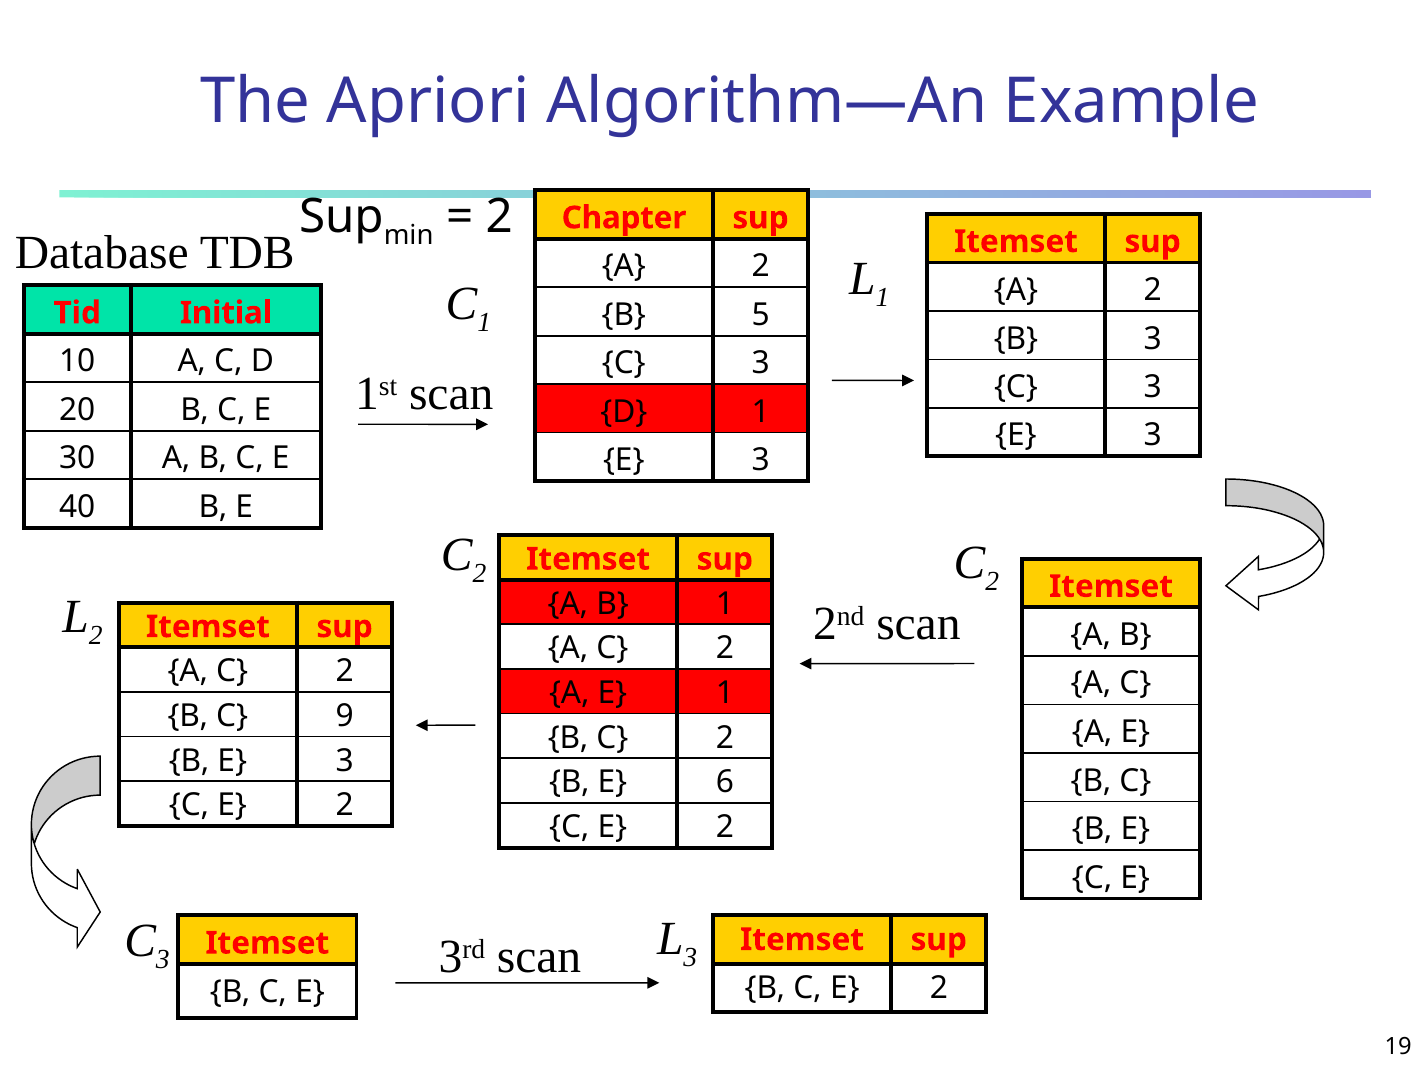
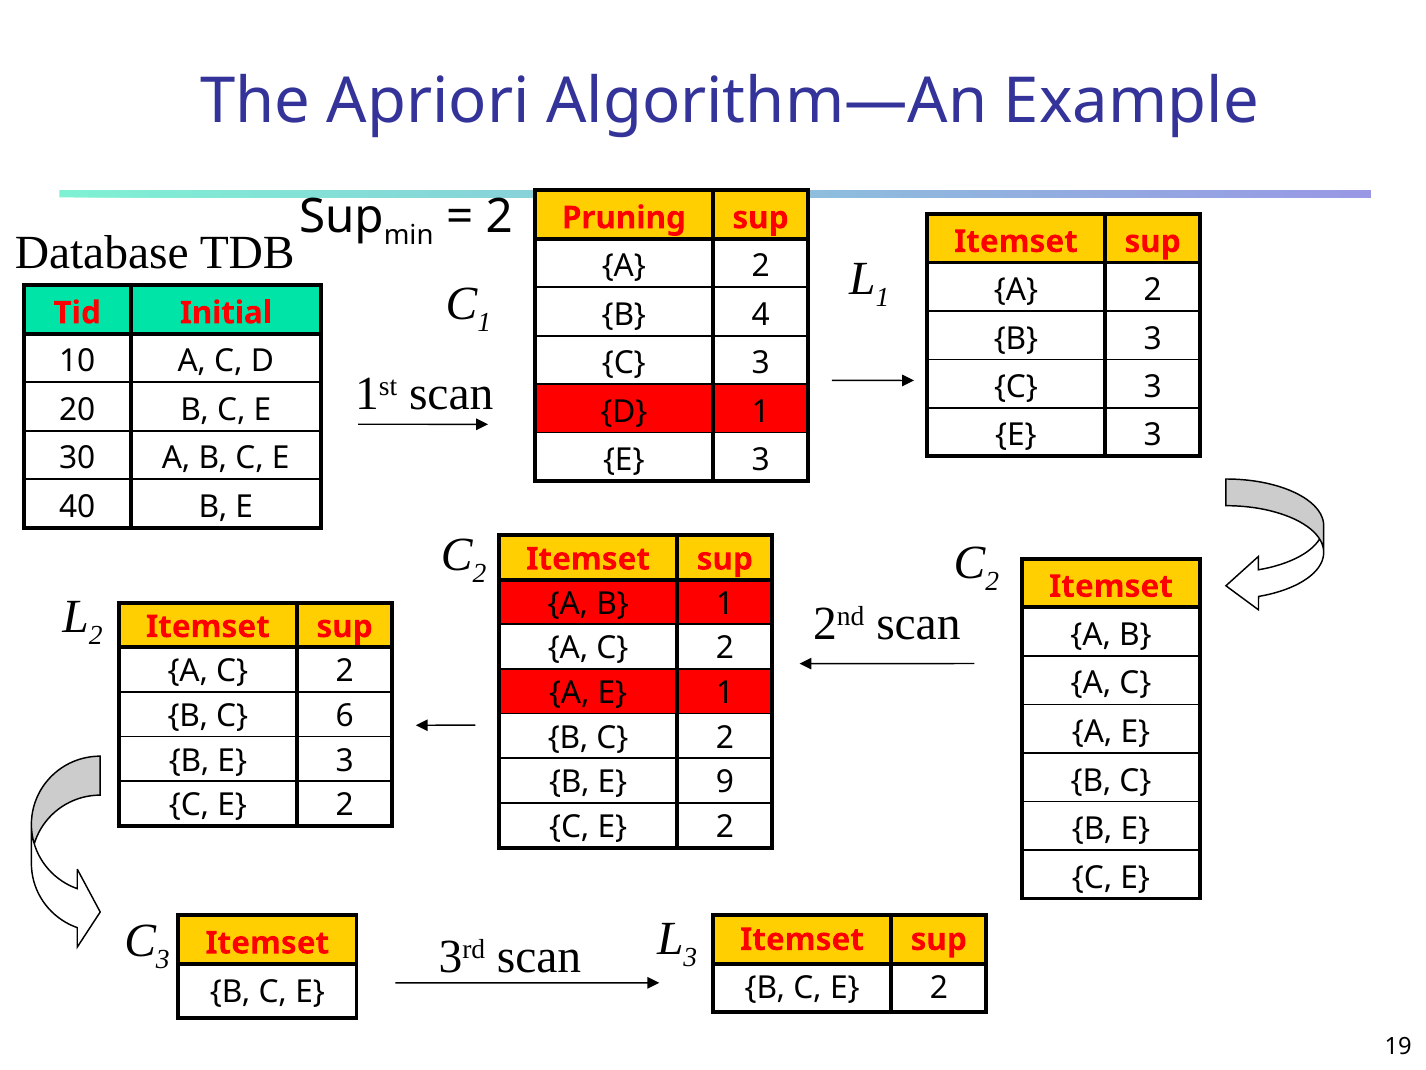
Chapter: Chapter -> Pruning
5: 5 -> 4
9: 9 -> 6
6: 6 -> 9
